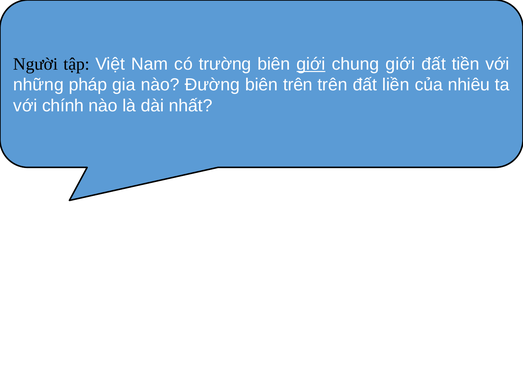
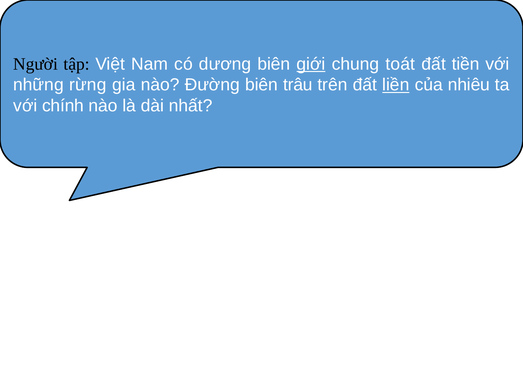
trường: trường -> dương
chung giới: giới -> toát
pháp: pháp -> rừng
biên trên: trên -> trâu
liền underline: none -> present
